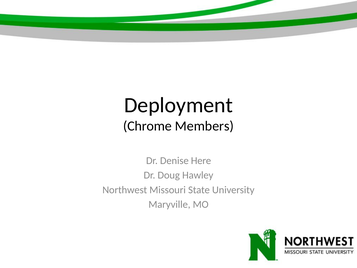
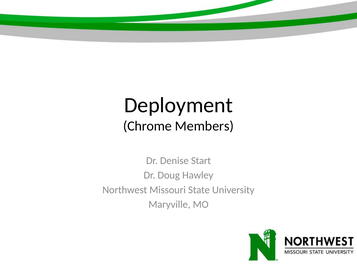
Here: Here -> Start
